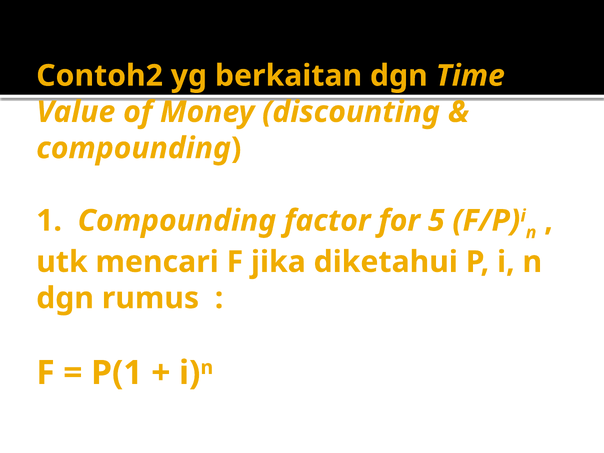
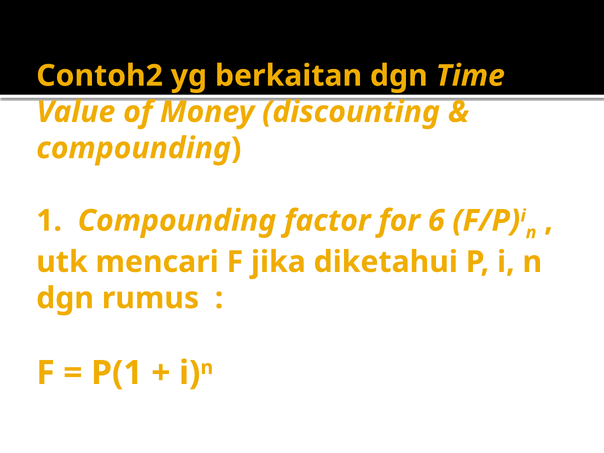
5: 5 -> 6
